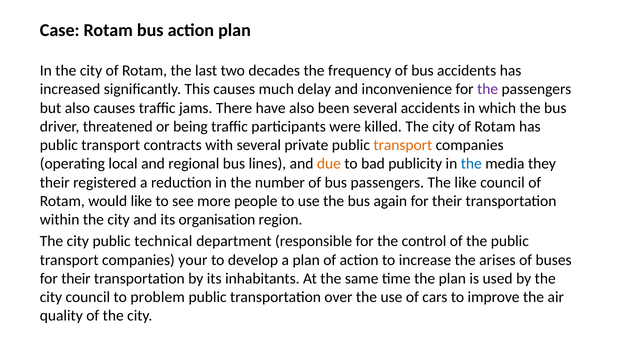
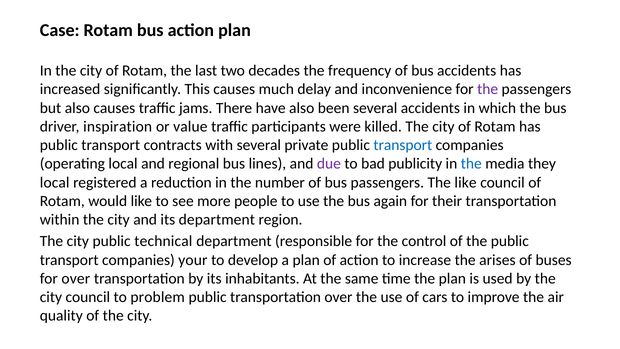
threatened: threatened -> inspiration
being: being -> value
transport at (403, 145) colour: orange -> blue
due colour: orange -> purple
their at (55, 182): their -> local
its organisation: organisation -> department
their at (76, 278): their -> over
